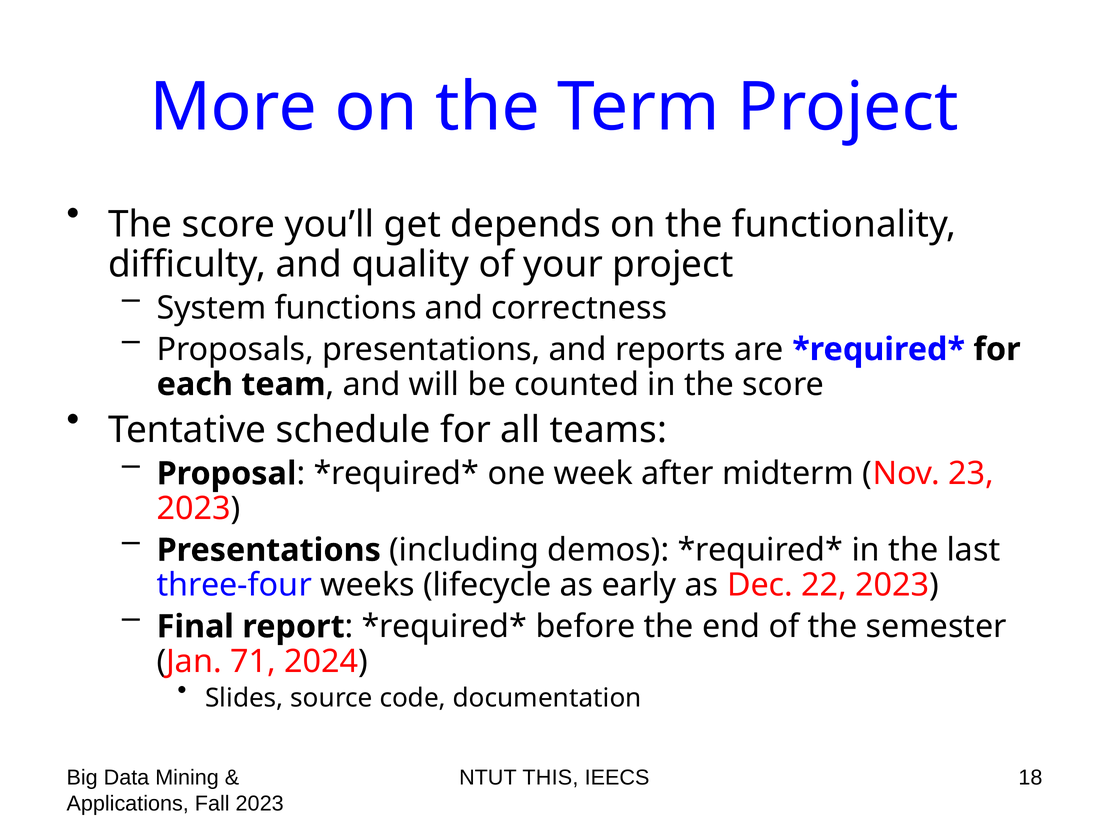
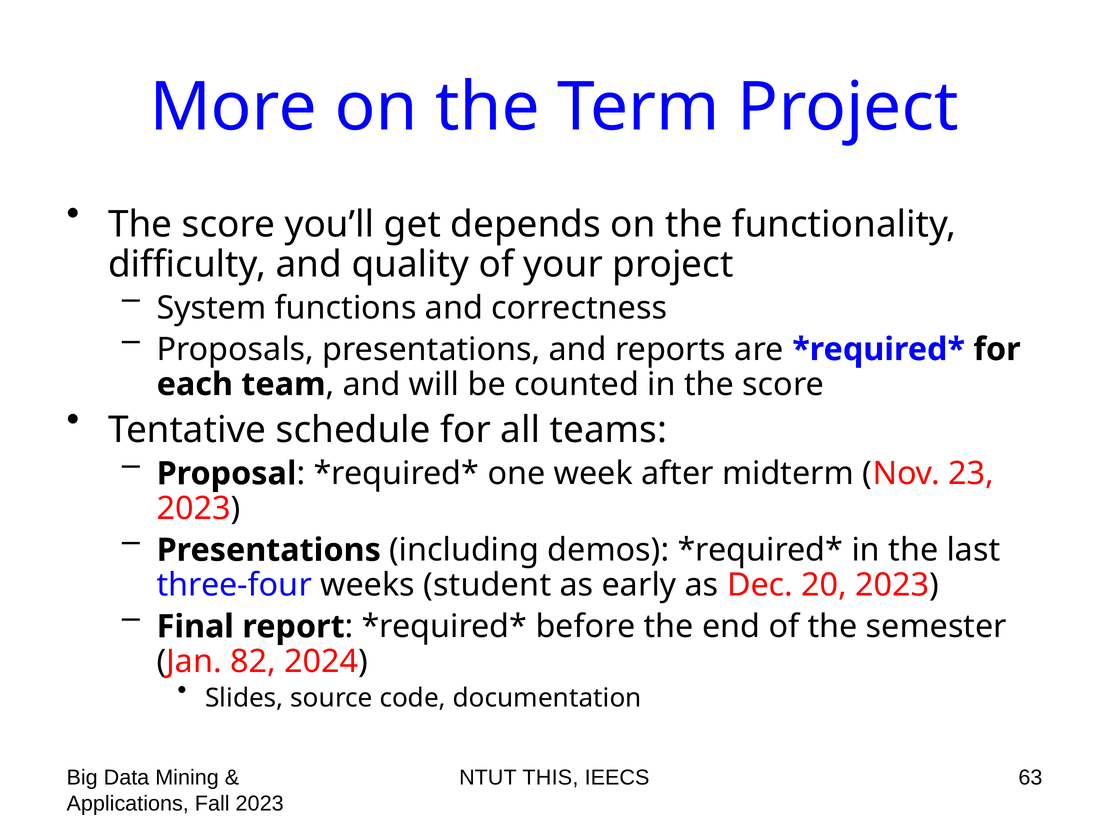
lifecycle: lifecycle -> student
22: 22 -> 20
71: 71 -> 82
18: 18 -> 63
